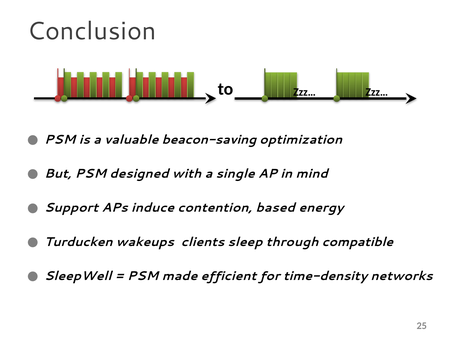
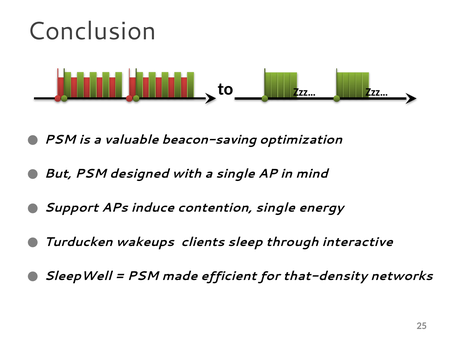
contention based: based -> single
compatible: compatible -> interactive
time-density: time-density -> that-density
